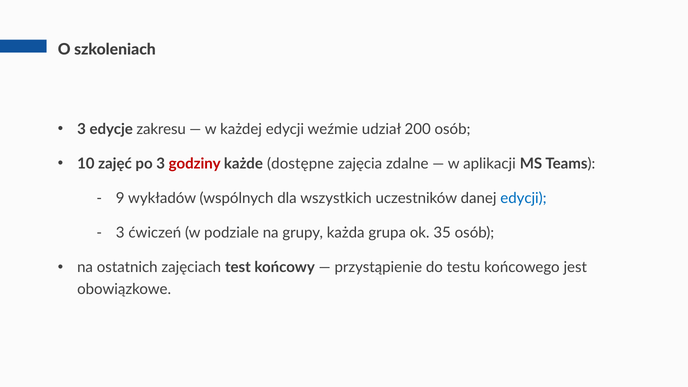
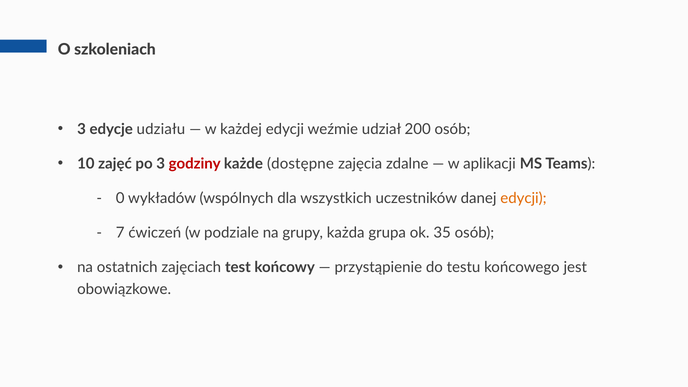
zakresu: zakresu -> udziału
9: 9 -> 0
edycji at (523, 198) colour: blue -> orange
3 at (120, 233): 3 -> 7
